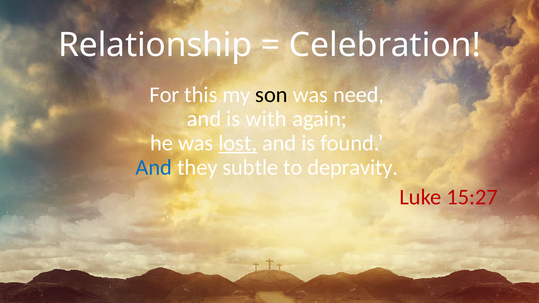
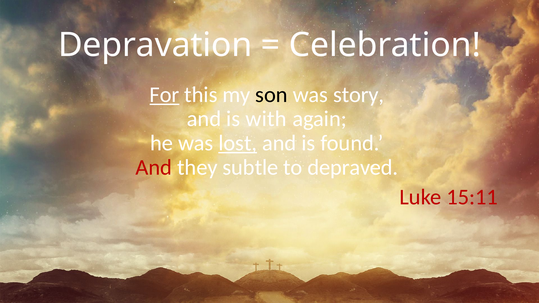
Relationship: Relationship -> Depravation
For underline: none -> present
need: need -> story
And at (154, 167) colour: blue -> red
depravity: depravity -> depraved
15:27: 15:27 -> 15:11
